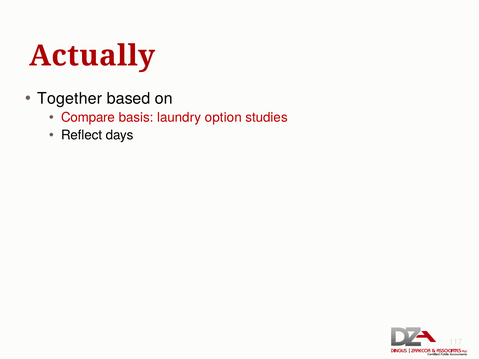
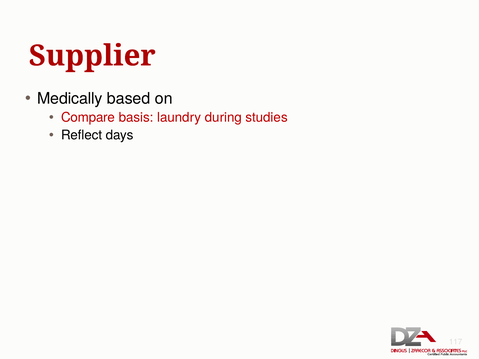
Actually: Actually -> Supplier
Together: Together -> Medically
option: option -> during
